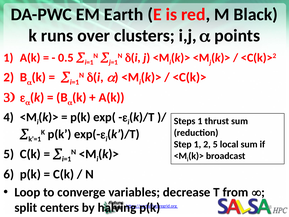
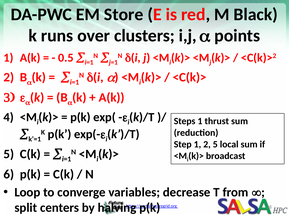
Earth: Earth -> Store
